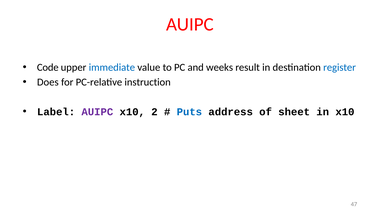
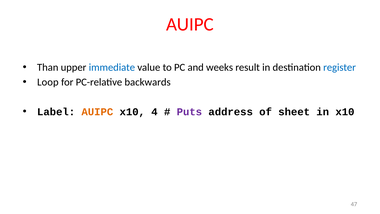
Code: Code -> Than
Does: Does -> Loop
instruction: instruction -> backwards
AUIPC at (97, 112) colour: purple -> orange
2: 2 -> 4
Puts colour: blue -> purple
